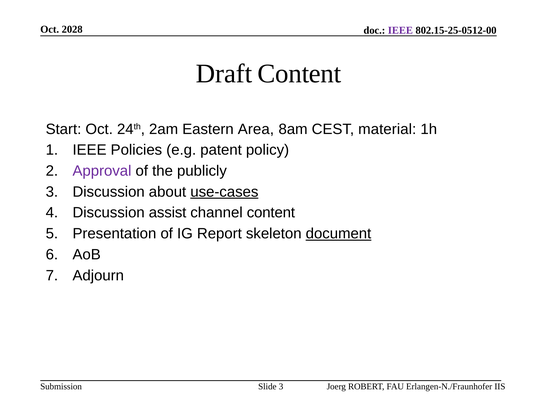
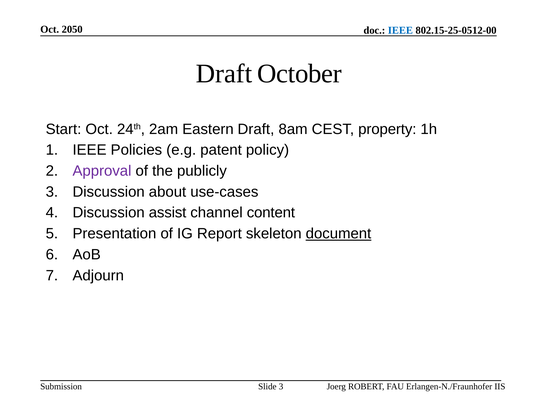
2028: 2028 -> 2050
IEEE at (400, 30) colour: purple -> blue
Draft Content: Content -> October
Eastern Area: Area -> Draft
material: material -> property
use-cases underline: present -> none
